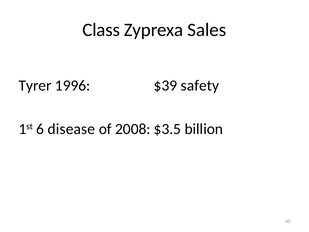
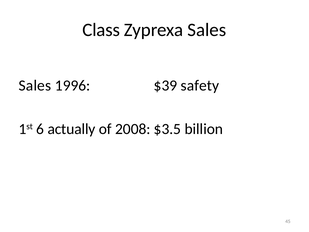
Tyrer at (35, 86): Tyrer -> Sales
disease: disease -> actually
